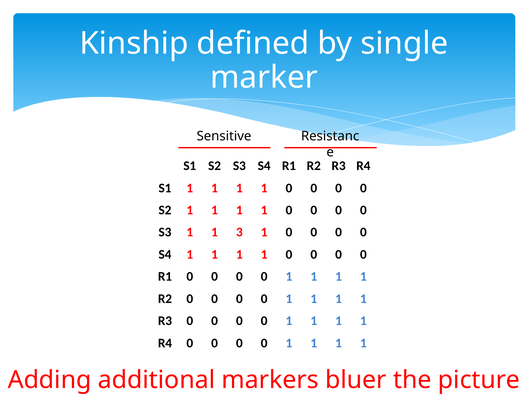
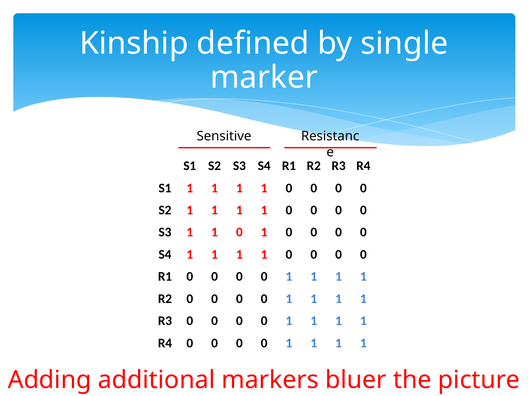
S3 1 1 3: 3 -> 0
